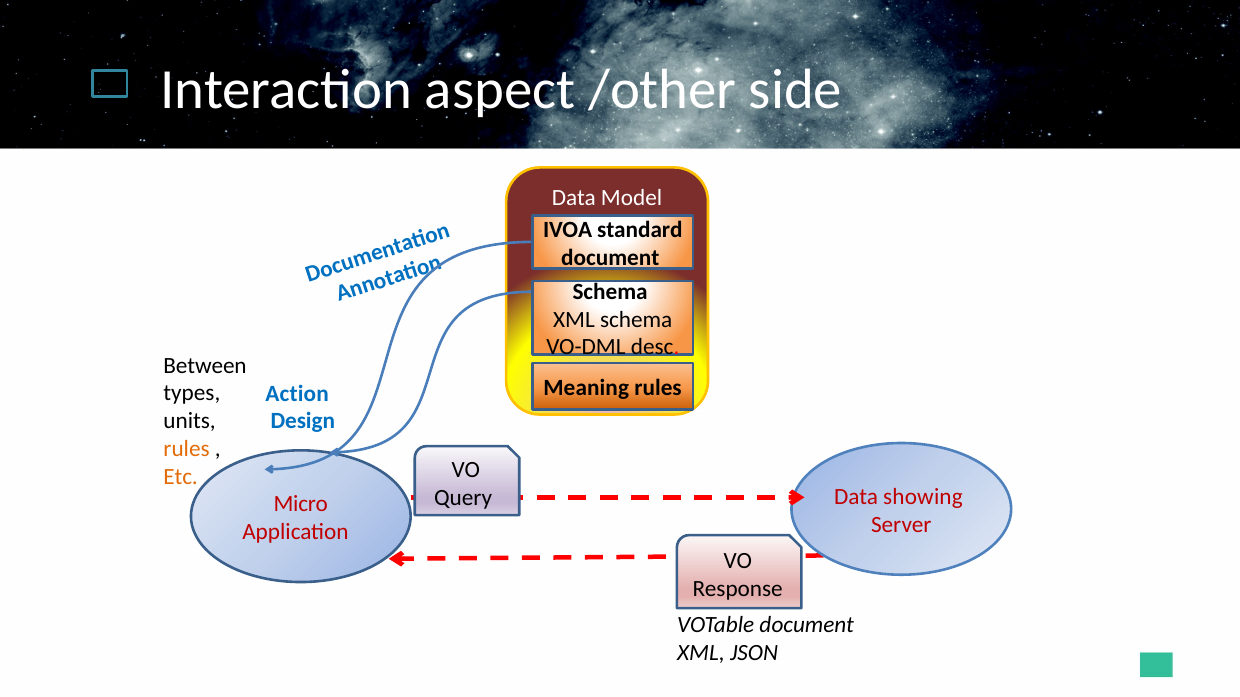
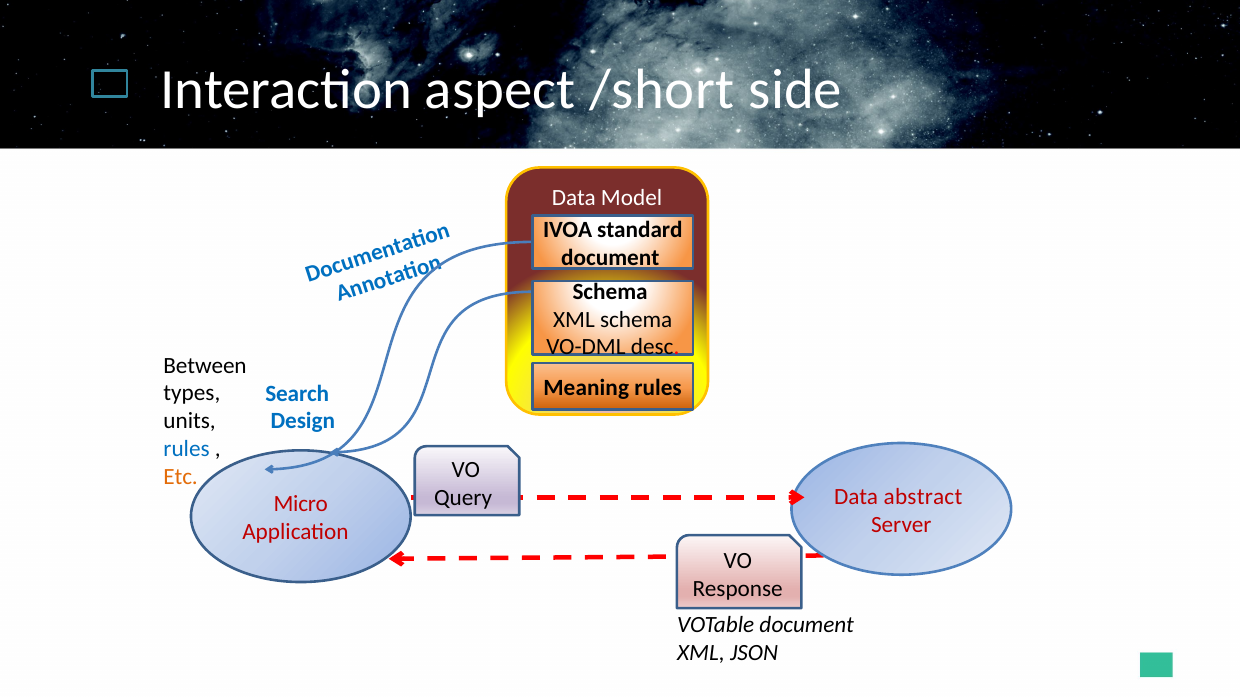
/other: /other -> /short
Action: Action -> Search
rules at (187, 449) colour: orange -> blue
showing: showing -> abstract
